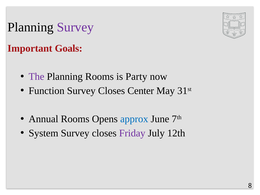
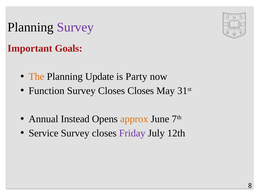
The colour: purple -> orange
Planning Rooms: Rooms -> Update
Closes Center: Center -> Closes
Annual Rooms: Rooms -> Instead
approx colour: blue -> orange
System: System -> Service
